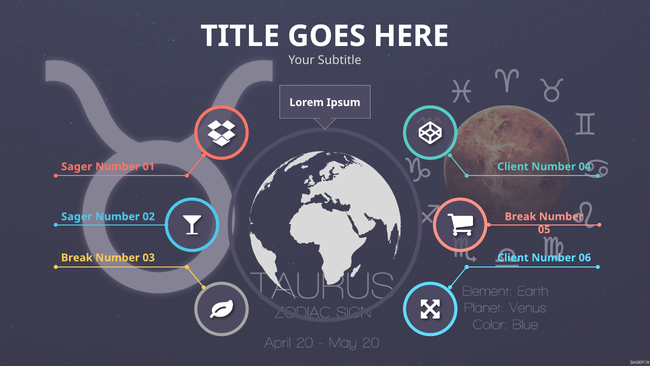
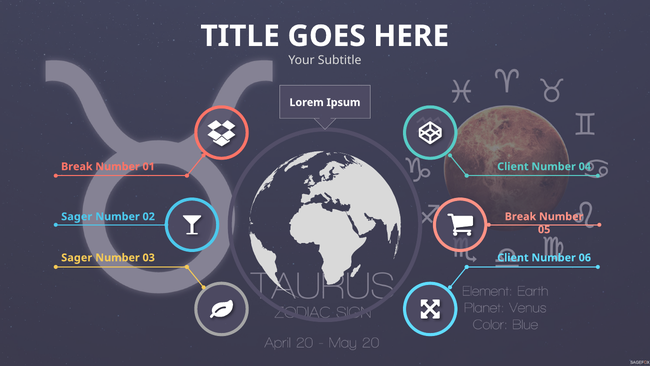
Sager at (77, 166): Sager -> Break
Break at (77, 257): Break -> Sager
